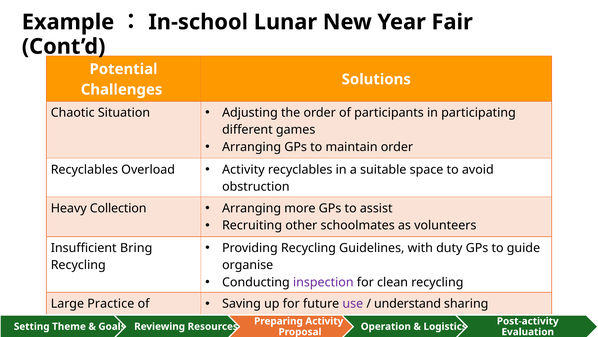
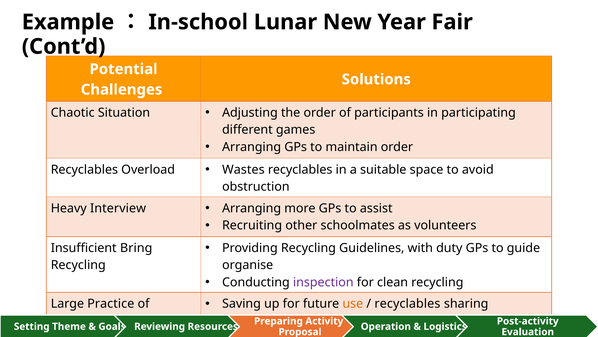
Activity at (243, 169): Activity -> Wastes
Collection: Collection -> Interview
use colour: purple -> orange
understand at (408, 303): understand -> recyclables
